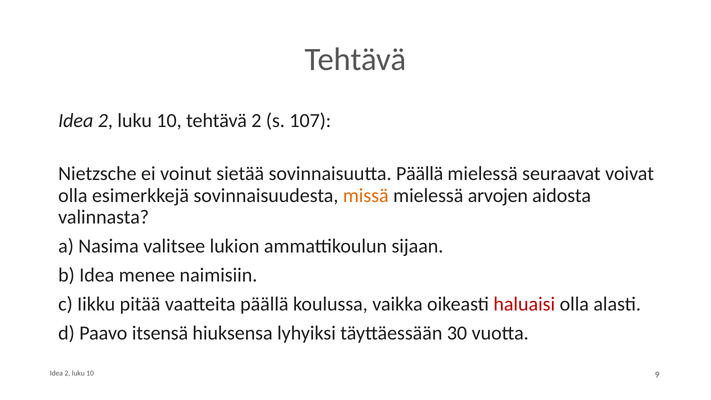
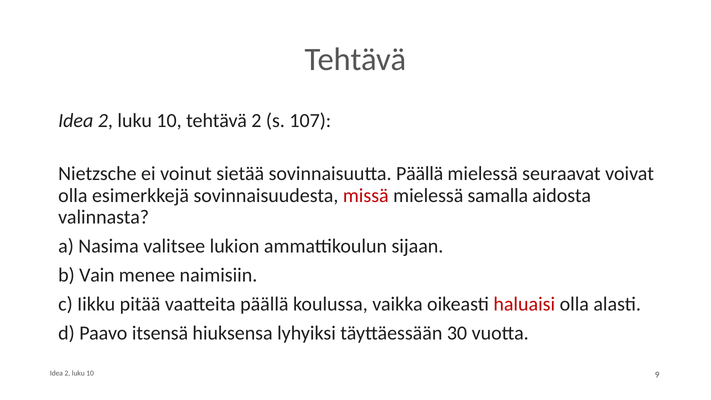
missä colour: orange -> red
arvojen: arvojen -> samalla
b Idea: Idea -> Vain
